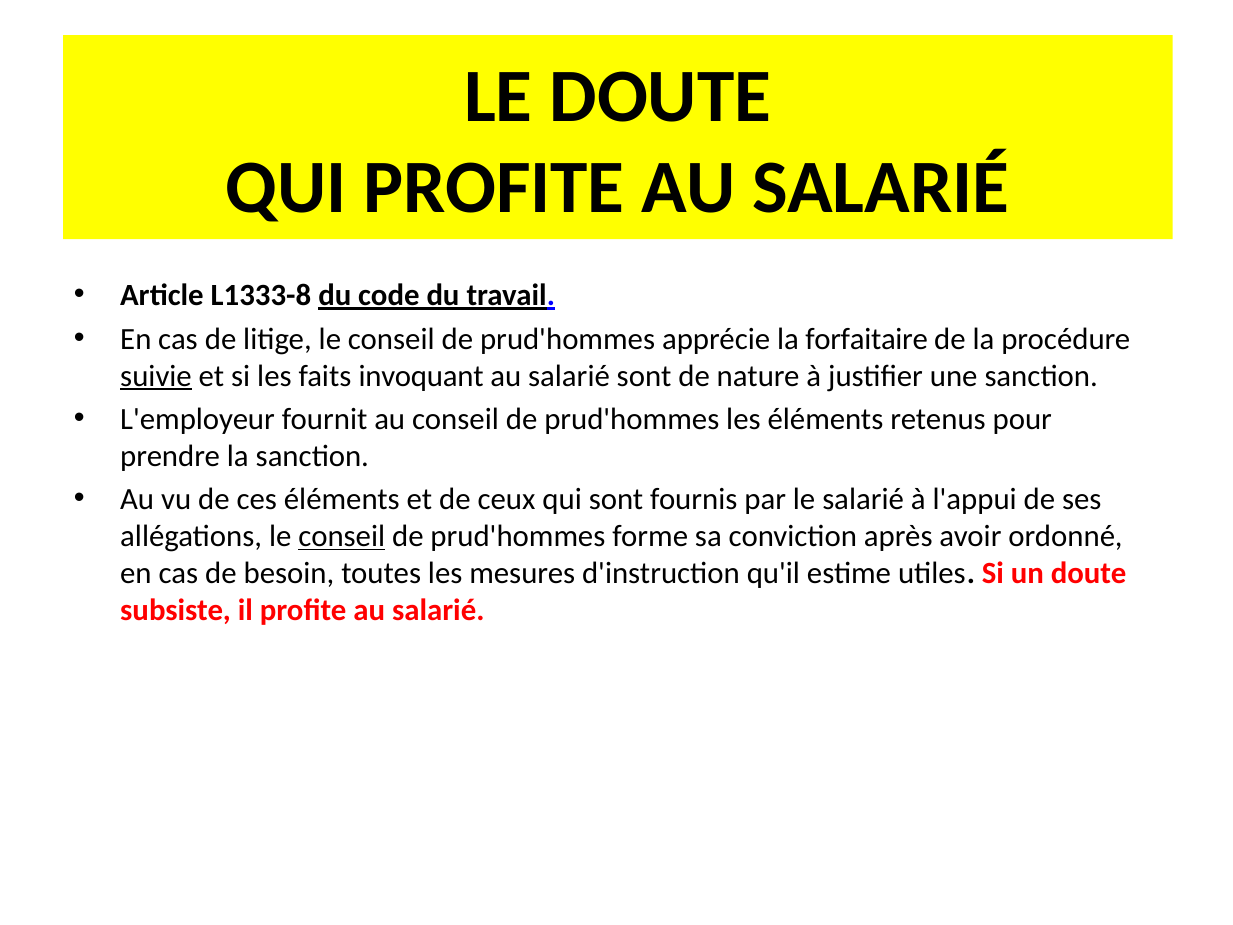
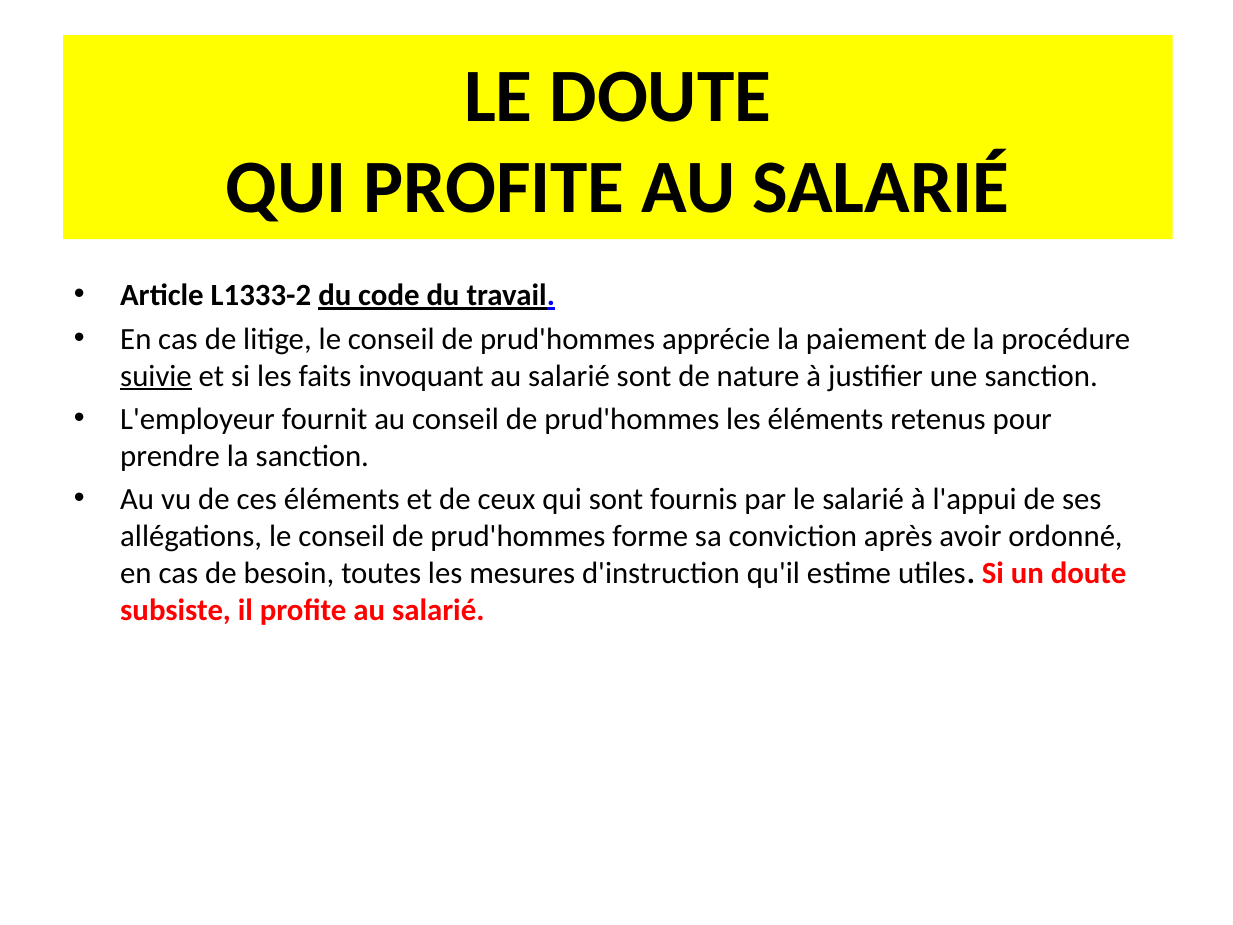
L1333-8: L1333-8 -> L1333-2
forfaitaire: forfaitaire -> paiement
conseil at (342, 536) underline: present -> none
